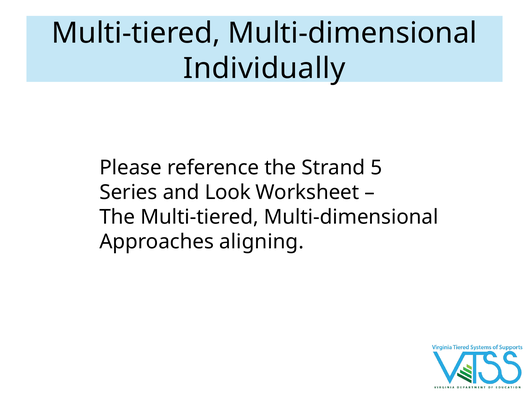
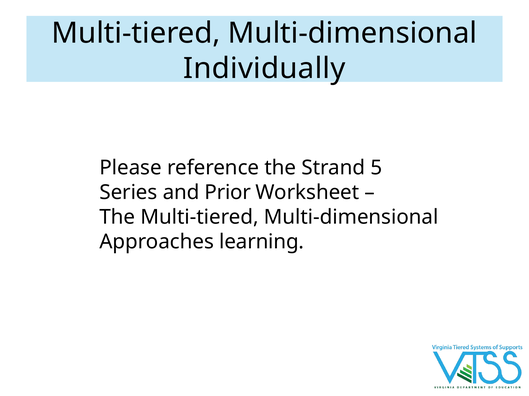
Look: Look -> Prior
aligning: aligning -> learning
